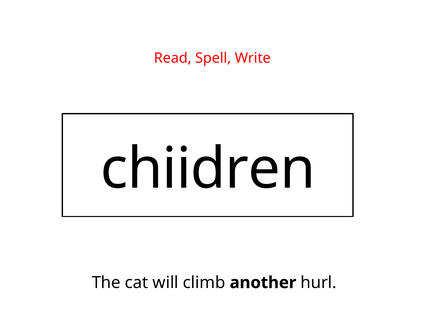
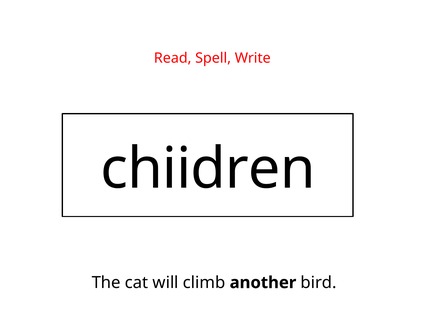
hurl: hurl -> bird
